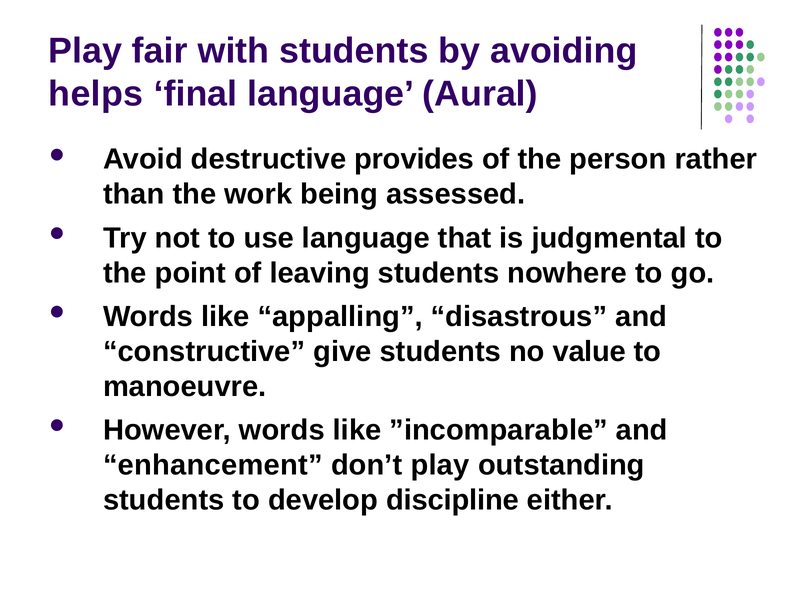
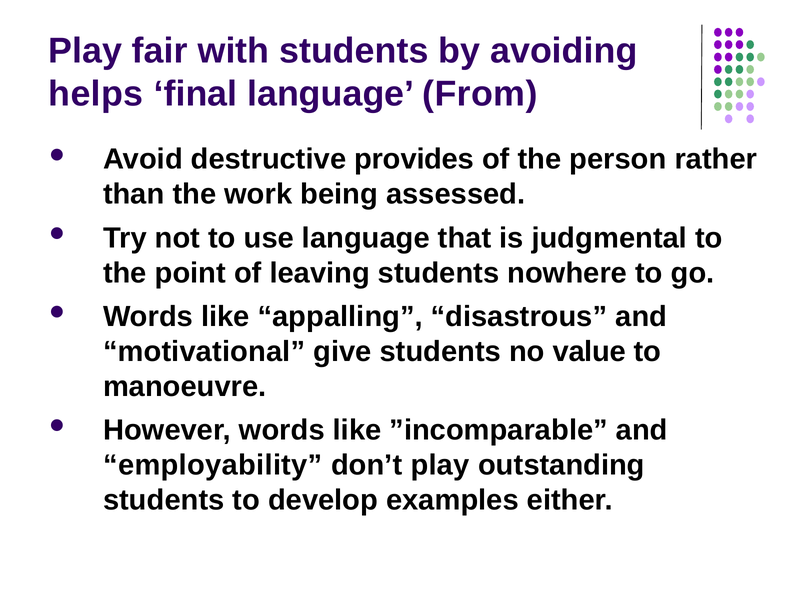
Aural: Aural -> From
constructive: constructive -> motivational
enhancement: enhancement -> employability
discipline: discipline -> examples
